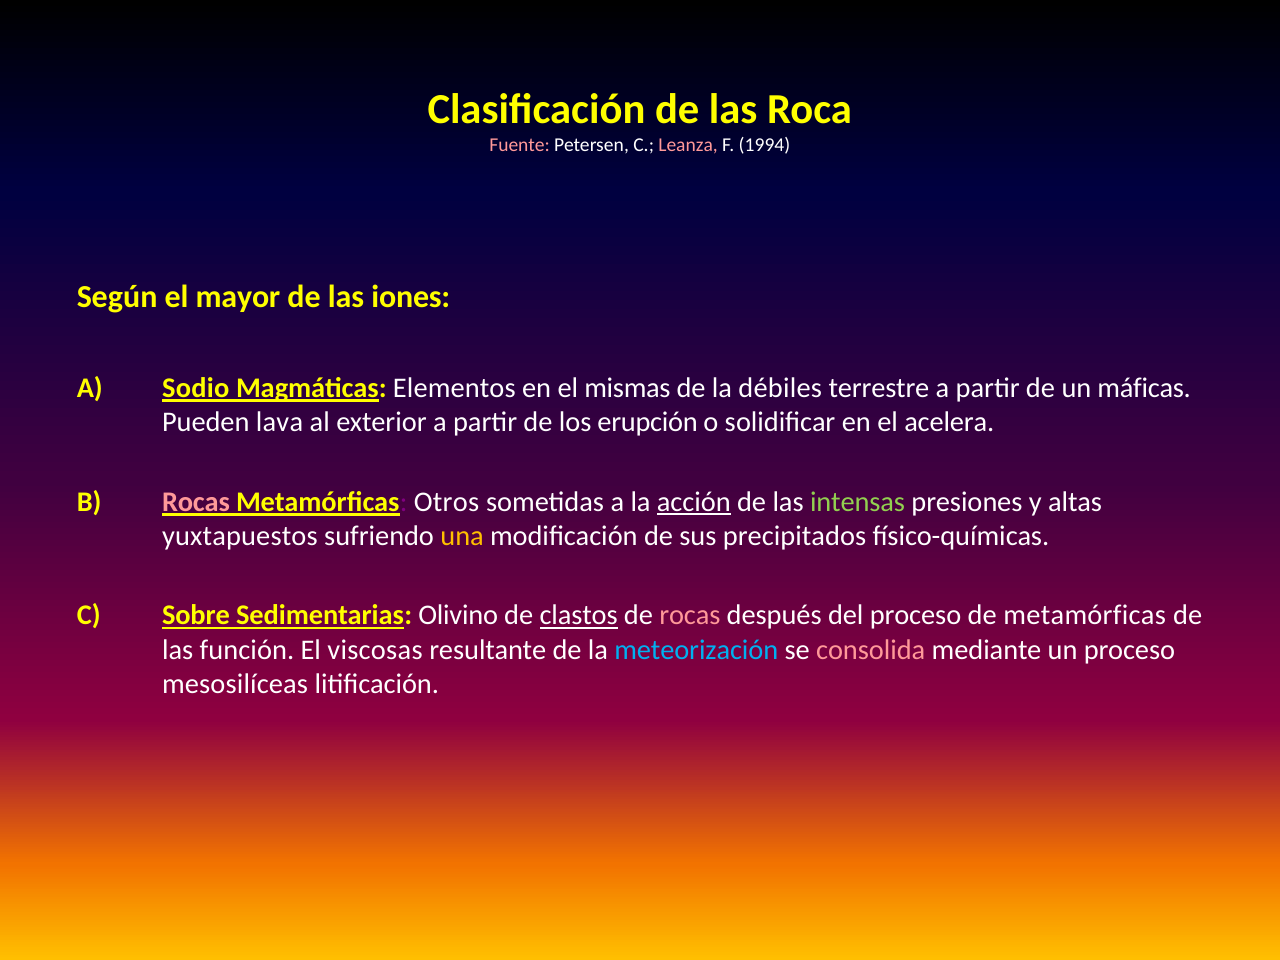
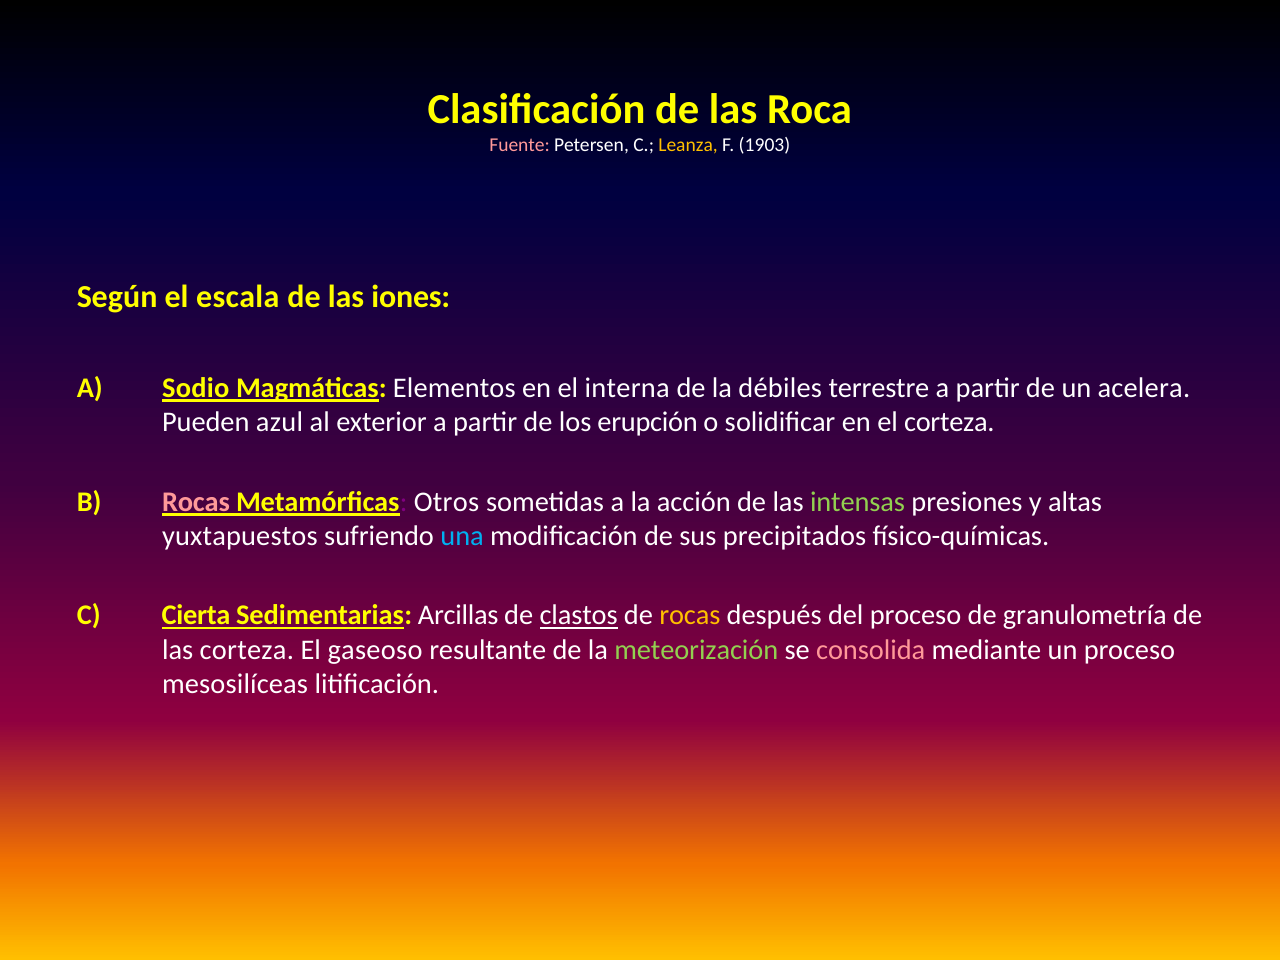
Leanza colour: pink -> yellow
1994: 1994 -> 1903
mayor: mayor -> escala
mismas: mismas -> interna
máficas: máficas -> acelera
lava: lava -> azul
el acelera: acelera -> corteza
acción underline: present -> none
una colour: yellow -> light blue
Sobre: Sobre -> Cierta
Olivino: Olivino -> Arcillas
rocas at (690, 616) colour: pink -> yellow
de metamórficas: metamórficas -> granulometría
las función: función -> corteza
viscosas: viscosas -> gaseoso
meteorización colour: light blue -> light green
